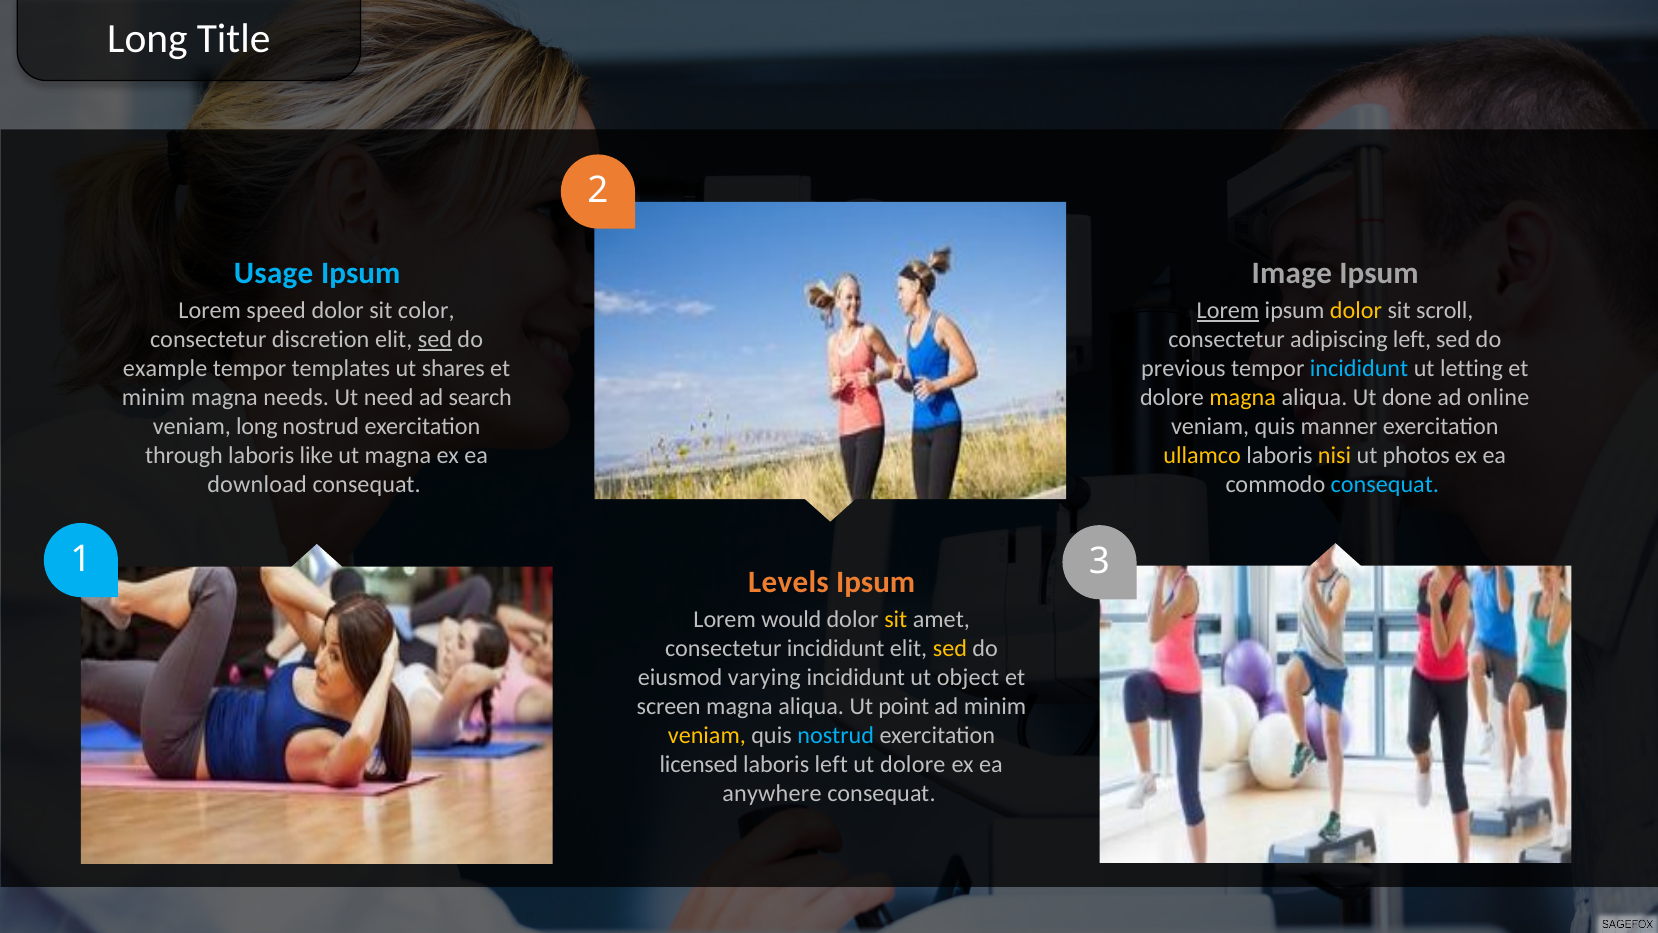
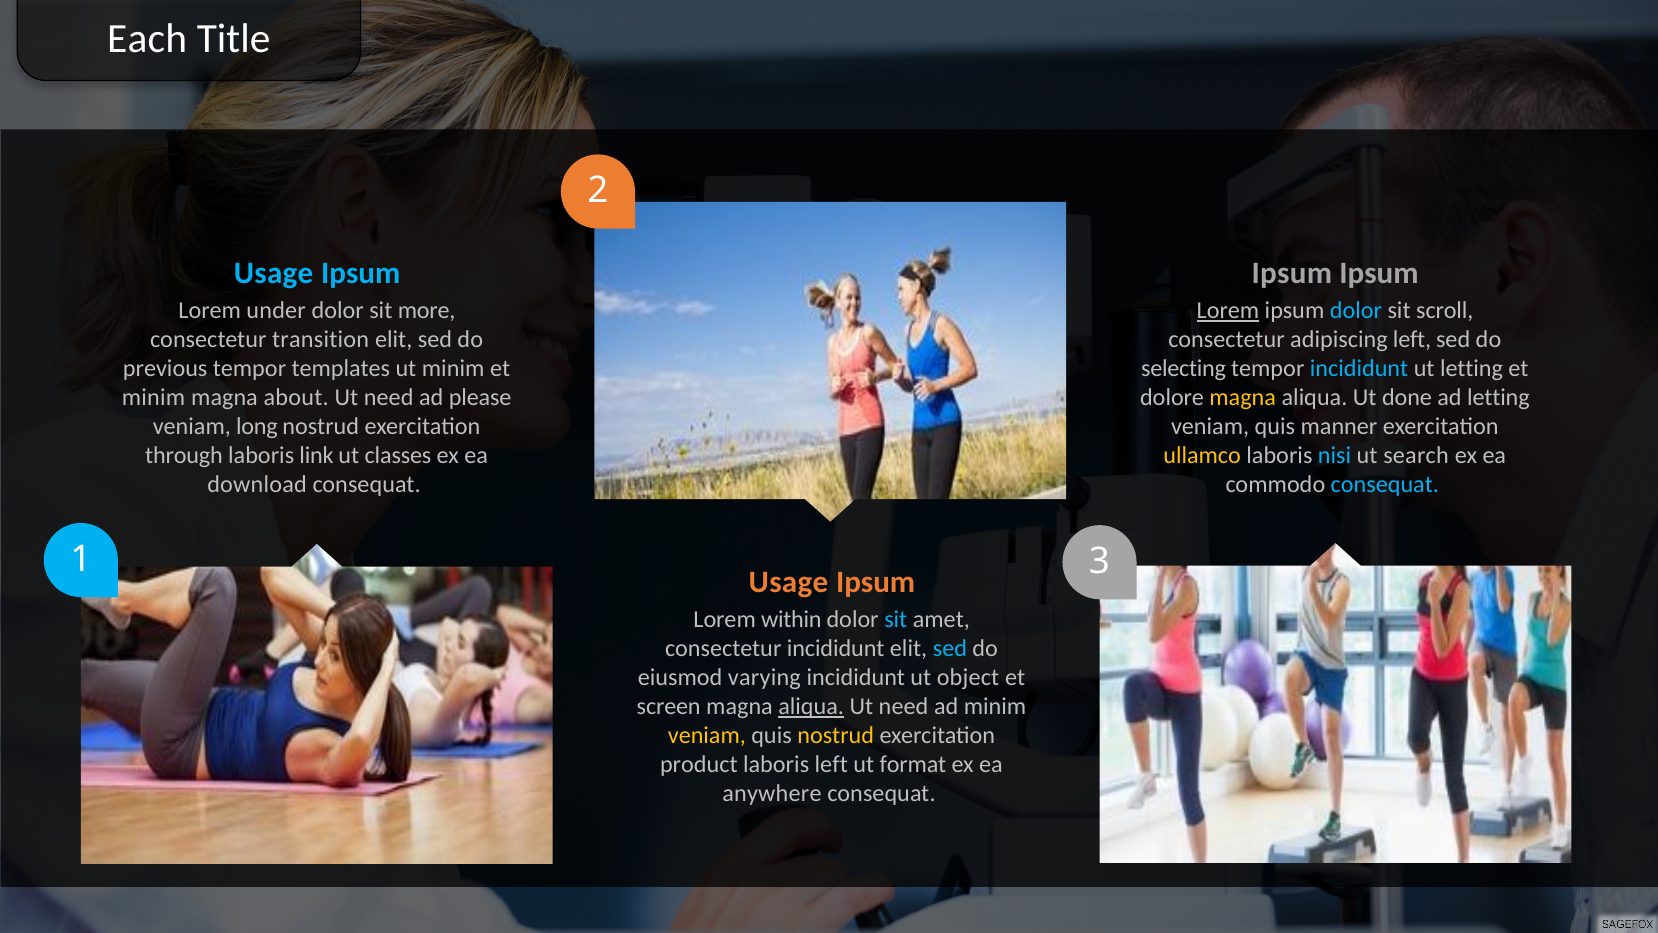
Long at (147, 39): Long -> Each
Image at (1292, 273): Image -> Ipsum
speed: speed -> under
color: color -> more
dolor at (1356, 310) colour: yellow -> light blue
discretion: discretion -> transition
sed at (435, 339) underline: present -> none
example: example -> previous
ut shares: shares -> minim
previous: previous -> selecting
needs: needs -> about
search: search -> please
ad online: online -> letting
like: like -> link
ut magna: magna -> classes
nisi colour: yellow -> light blue
photos: photos -> search
Levels at (789, 582): Levels -> Usage
would: would -> within
sit at (896, 619) colour: yellow -> light blue
sed at (950, 648) colour: yellow -> light blue
aliqua at (811, 706) underline: none -> present
point at (904, 706): point -> need
nostrud at (836, 736) colour: light blue -> yellow
licensed: licensed -> product
ut dolore: dolore -> format
